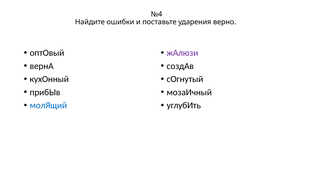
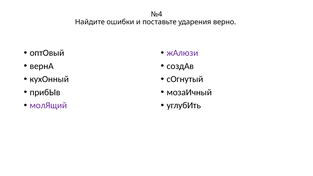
молЯщий colour: blue -> purple
